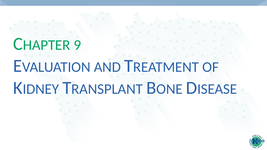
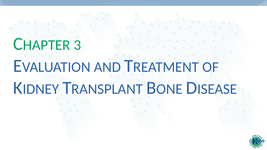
9: 9 -> 3
